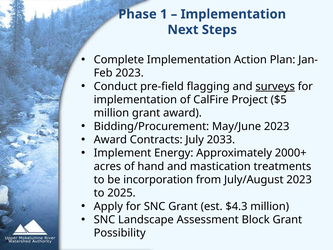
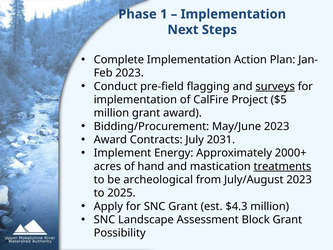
2033: 2033 -> 2031
treatments underline: none -> present
incorporation: incorporation -> archeological
